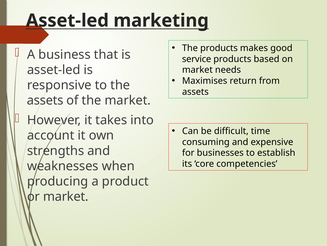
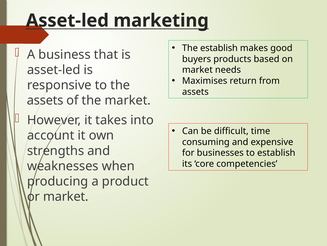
The products: products -> establish
service: service -> buyers
